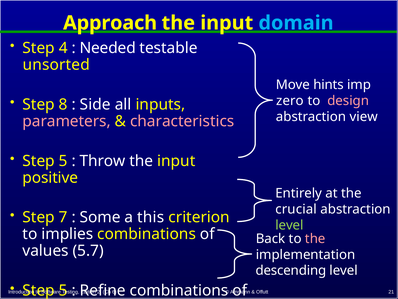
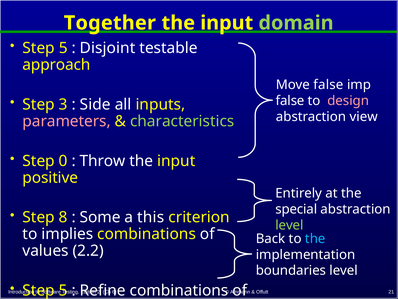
Approach: Approach -> Together
domain colour: light blue -> light green
4 at (63, 48): 4 -> 5
Needed: Needed -> Disjoint
unsorted: unsorted -> approach
Move hints: hints -> false
zero at (290, 101): zero -> false
8: 8 -> 3
characteristics colour: pink -> light green
5 at (63, 161): 5 -> 0
crucial: crucial -> special
7: 7 -> 8
the at (315, 238) colour: pink -> light blue
5.7: 5.7 -> 2.2
descending: descending -> boundaries
